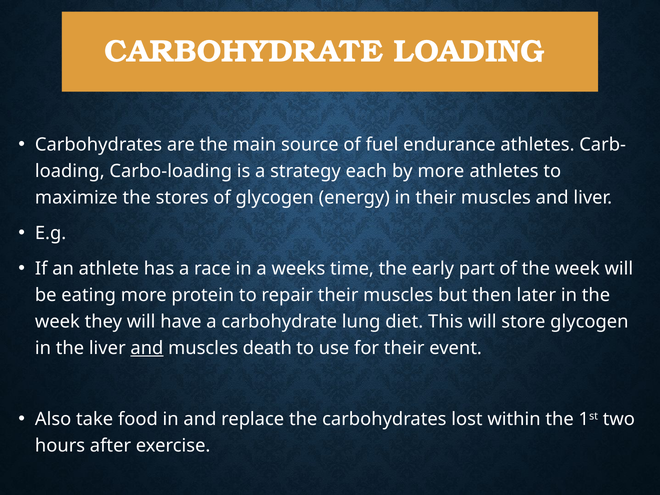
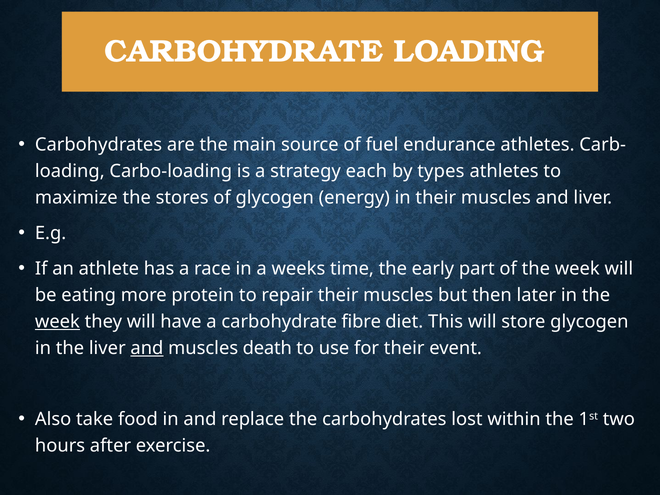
by more: more -> types
week at (57, 322) underline: none -> present
lung: lung -> fibre
